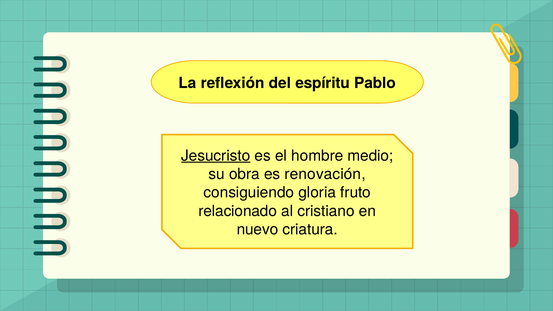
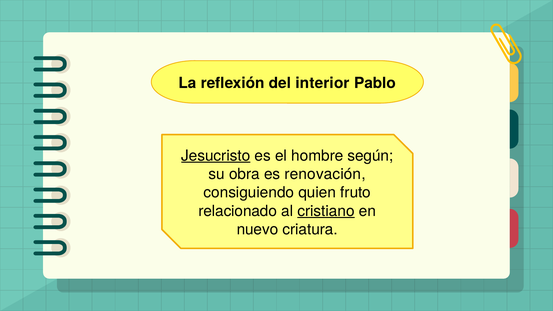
espíritu: espíritu -> interior
medio: medio -> según
gloria: gloria -> quien
cristiano underline: none -> present
